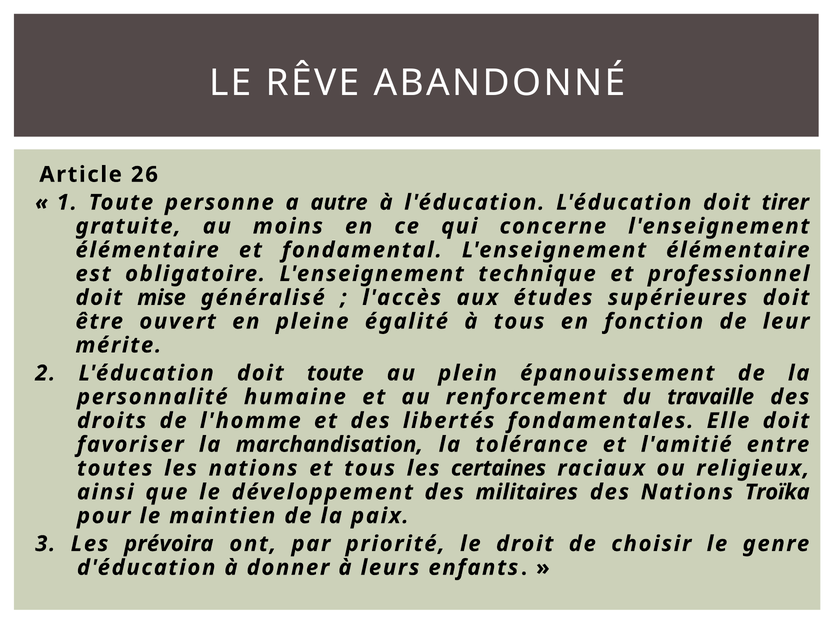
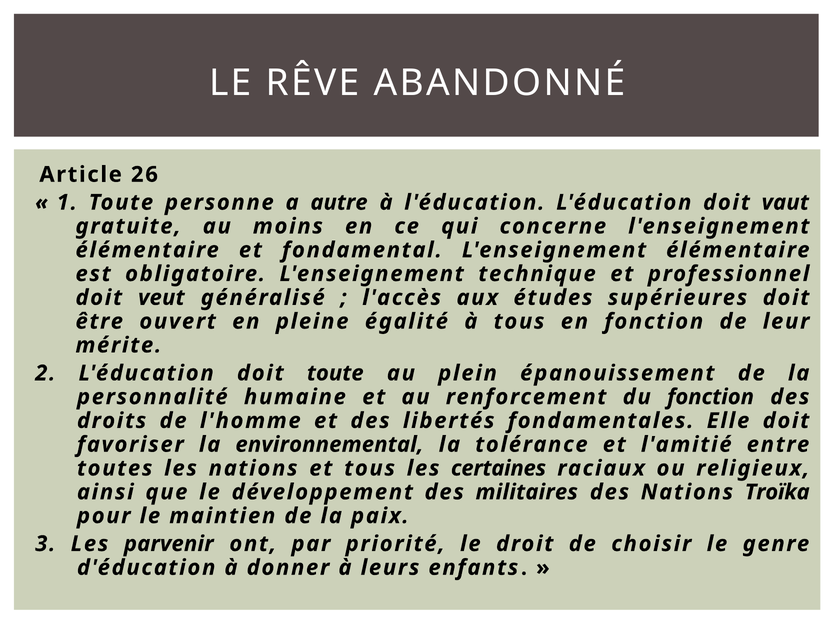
tirer: tirer -> vaut
mise: mise -> veut
du travaille: travaille -> fonction
marchandisation: marchandisation -> environnemental
prévoira: prévoira -> parvenir
